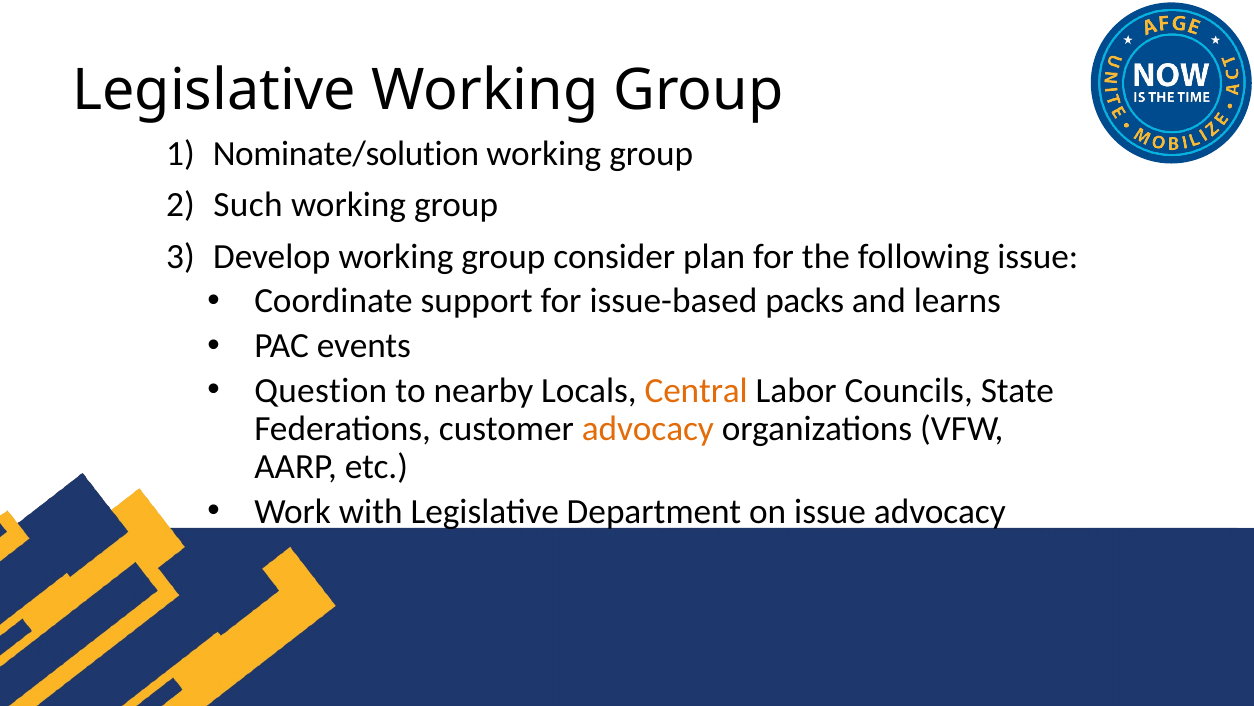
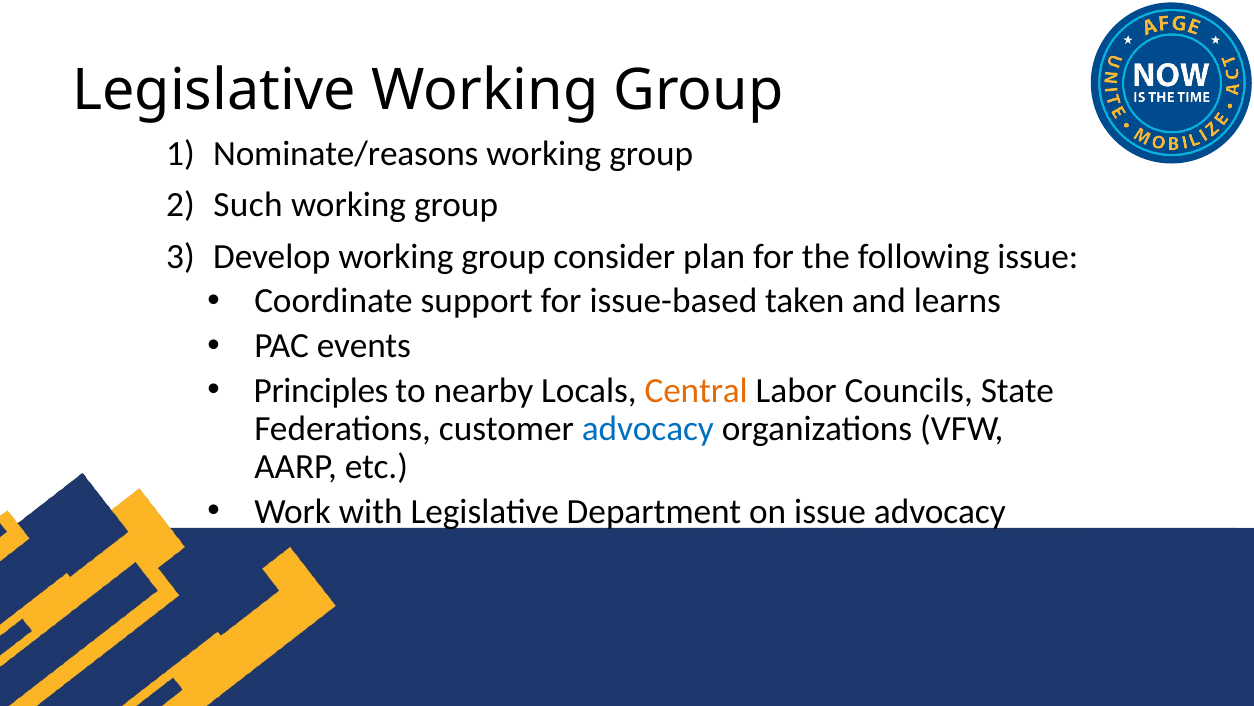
Nominate/solution: Nominate/solution -> Nominate/reasons
packs: packs -> taken
Question: Question -> Principles
advocacy at (648, 428) colour: orange -> blue
